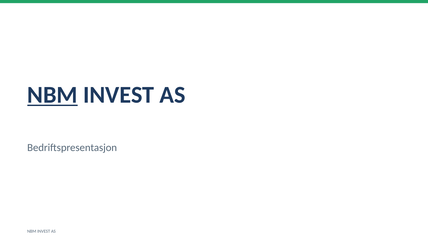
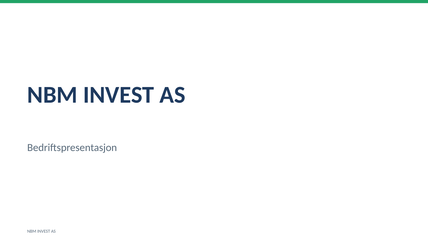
NBM at (52, 95) underline: present -> none
